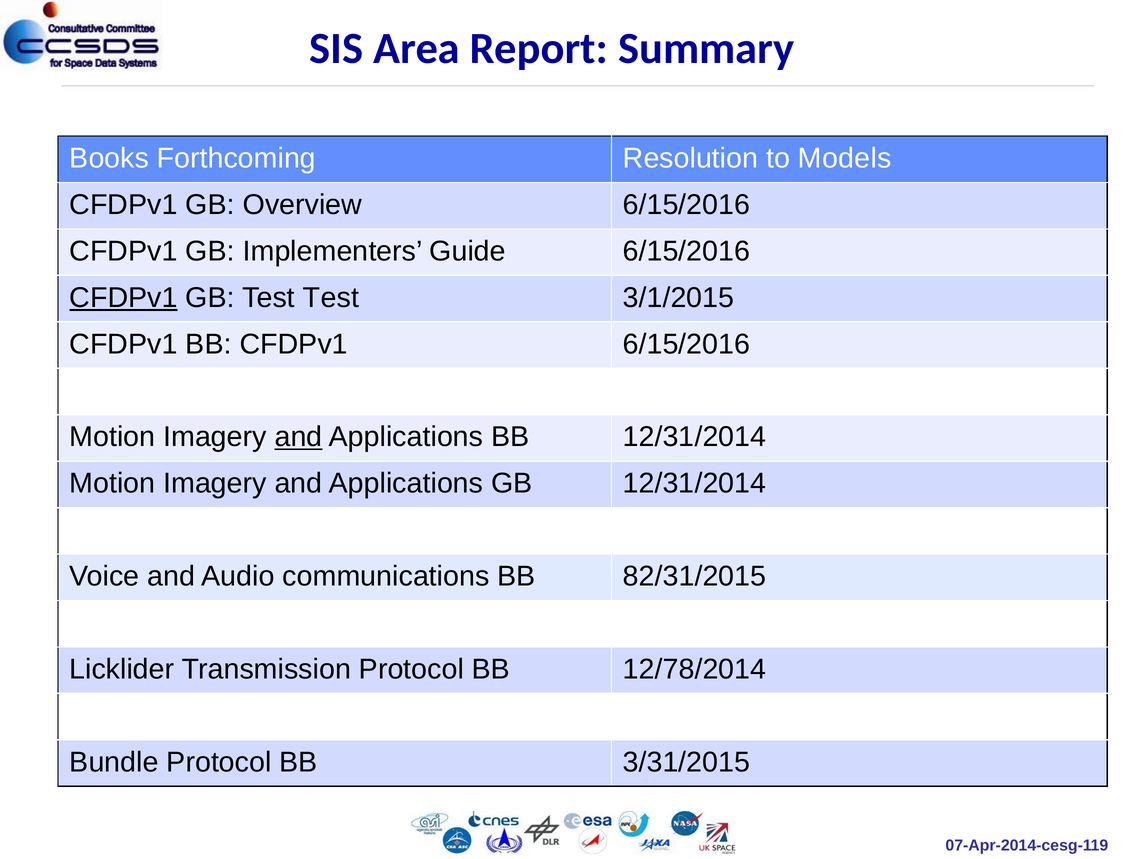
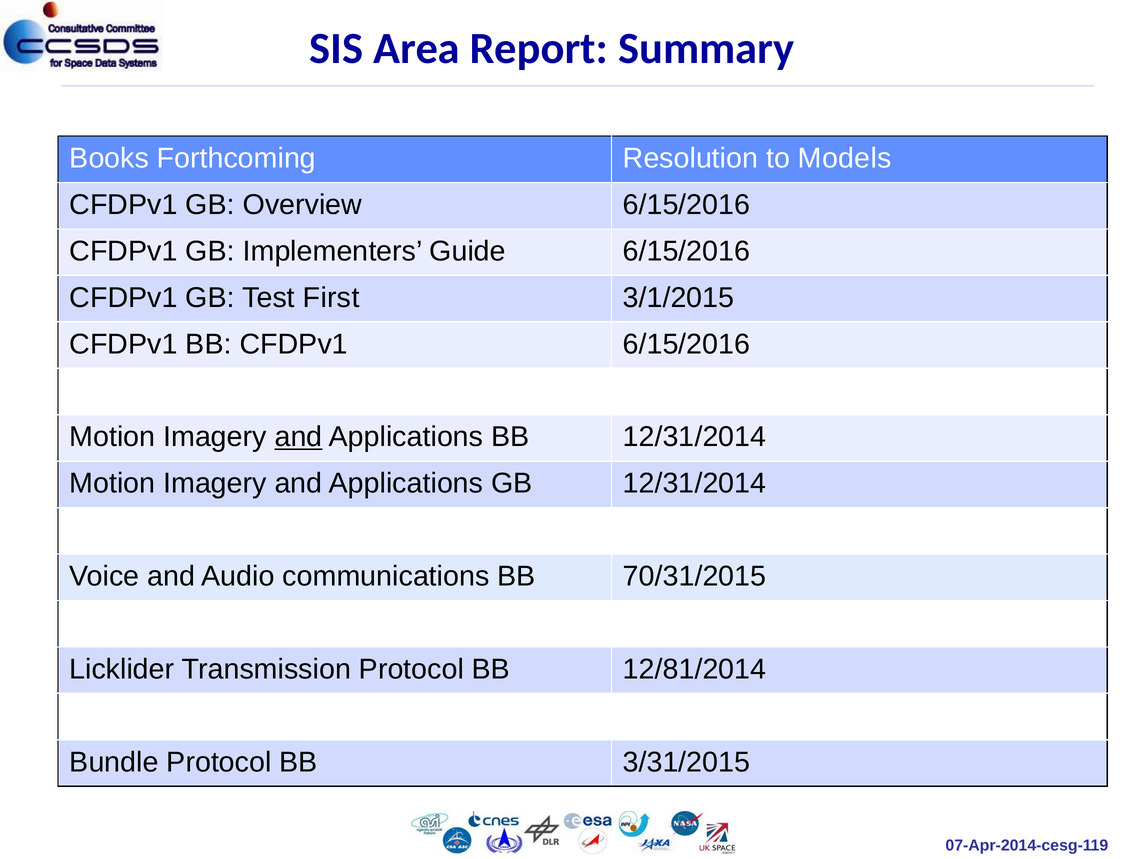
CFDPv1 at (124, 298) underline: present -> none
Test Test: Test -> First
82/31/2015: 82/31/2015 -> 70/31/2015
12/78/2014: 12/78/2014 -> 12/81/2014
